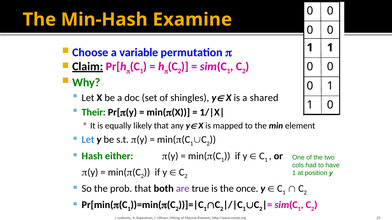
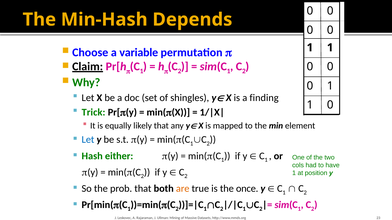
Examine: Examine -> Depends
shared: shared -> finding
Their: Their -> Trick
are colour: purple -> orange
